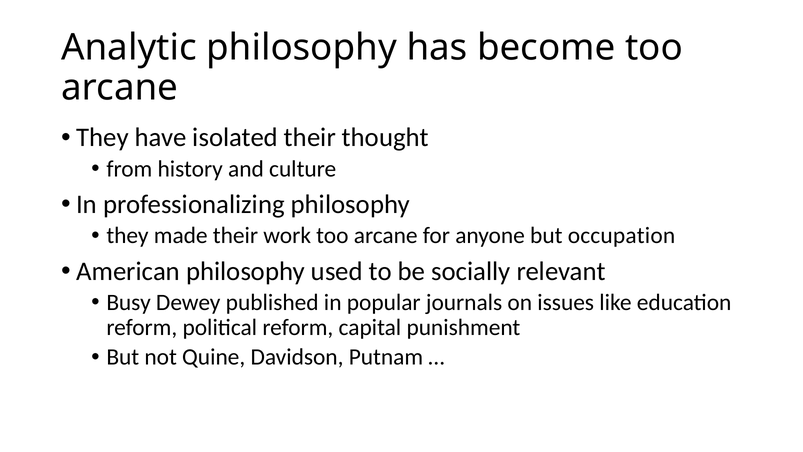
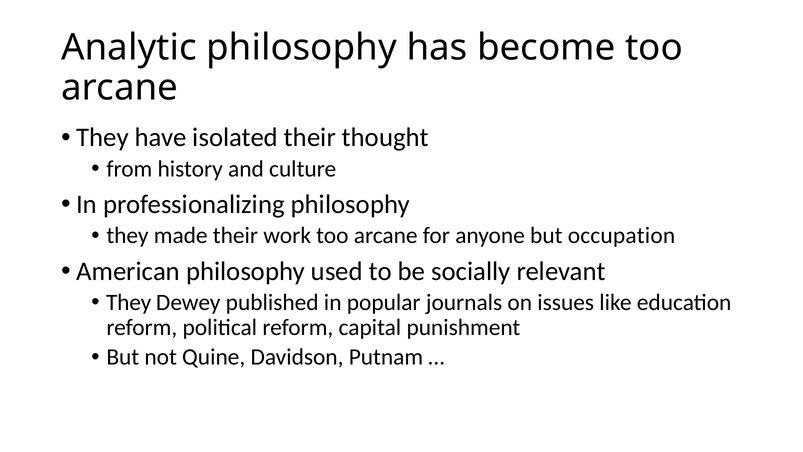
Busy at (129, 302): Busy -> They
